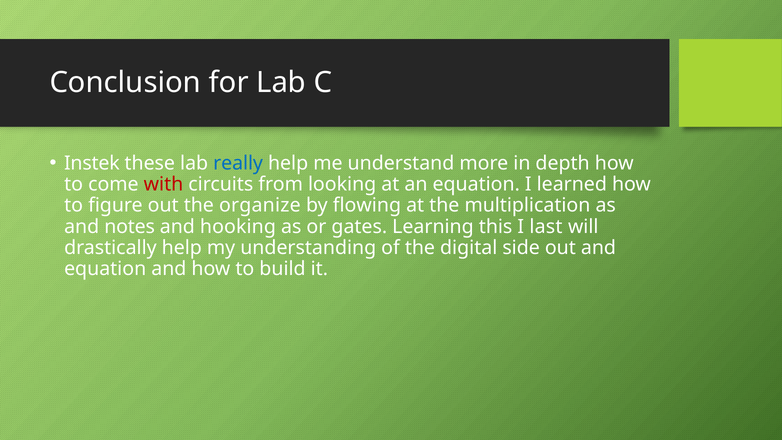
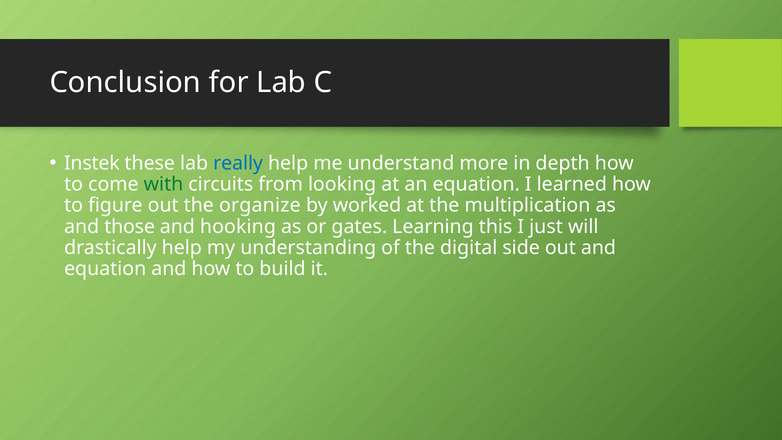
with colour: red -> green
flowing: flowing -> worked
notes: notes -> those
last: last -> just
